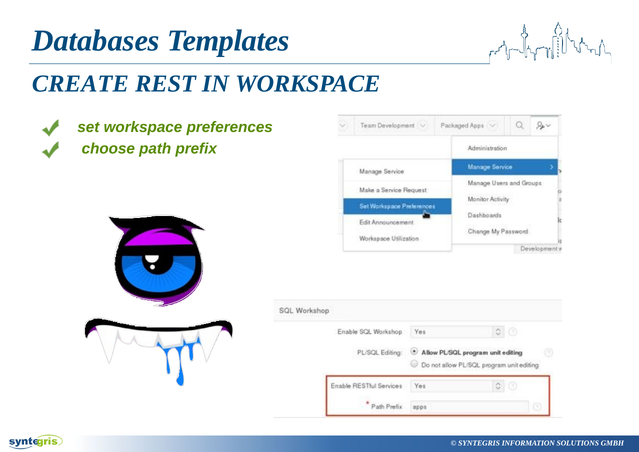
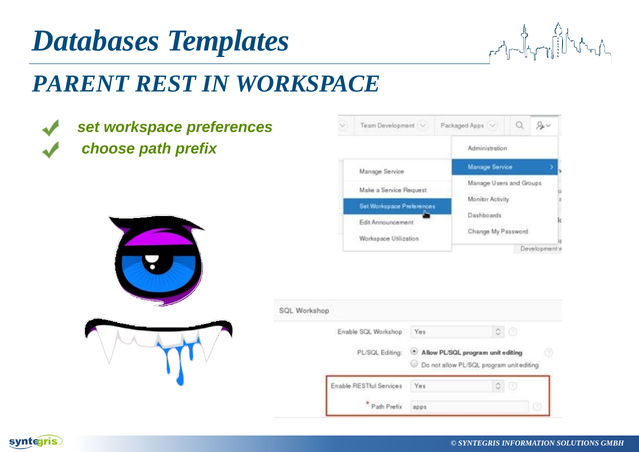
CREATE: CREATE -> PARENT
